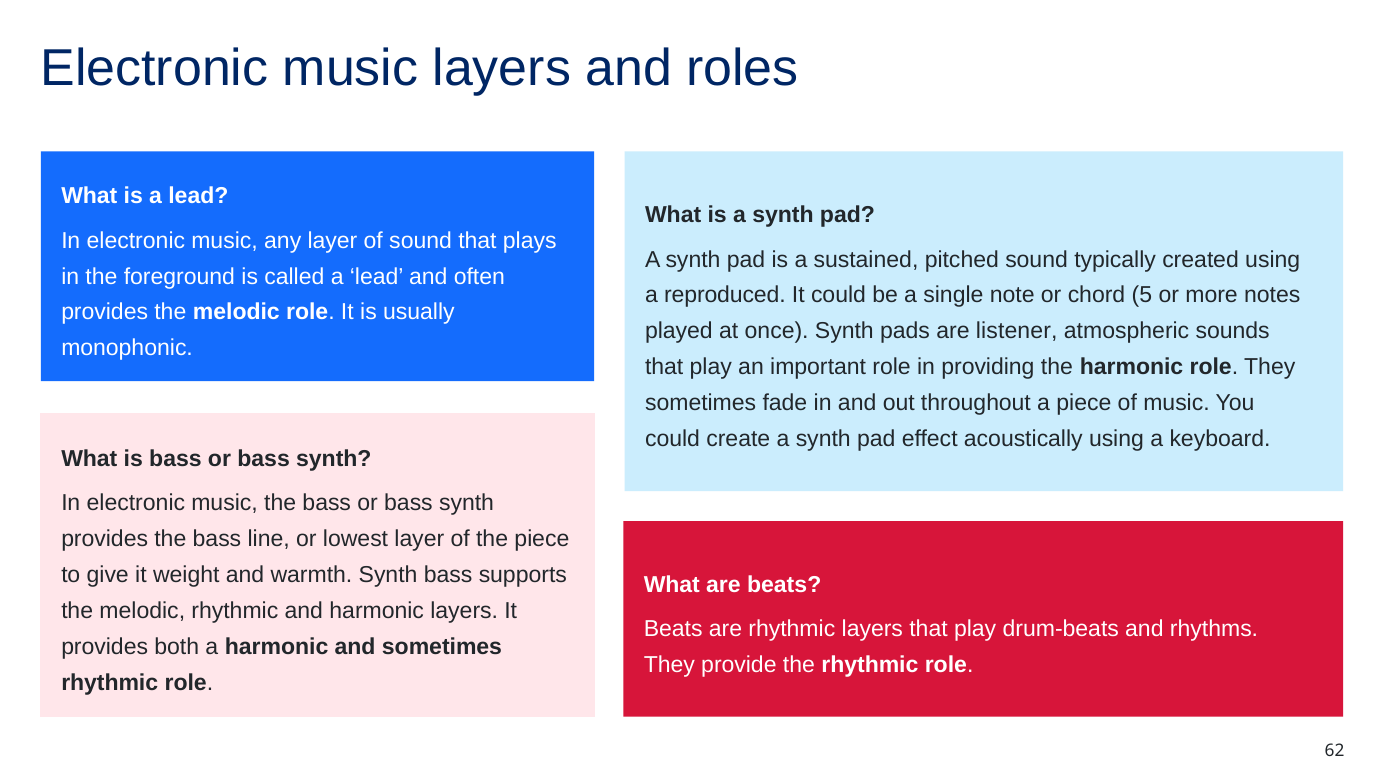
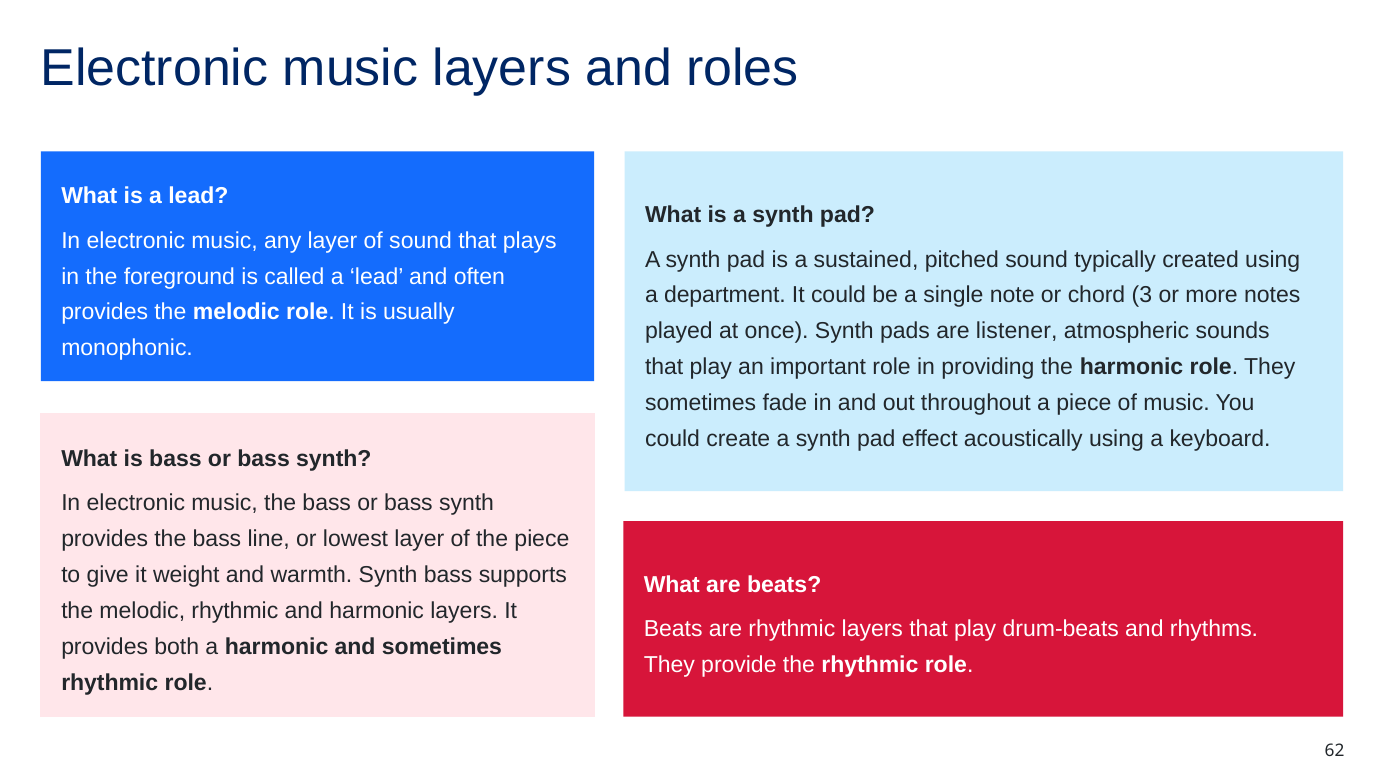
reproduced: reproduced -> department
5: 5 -> 3
